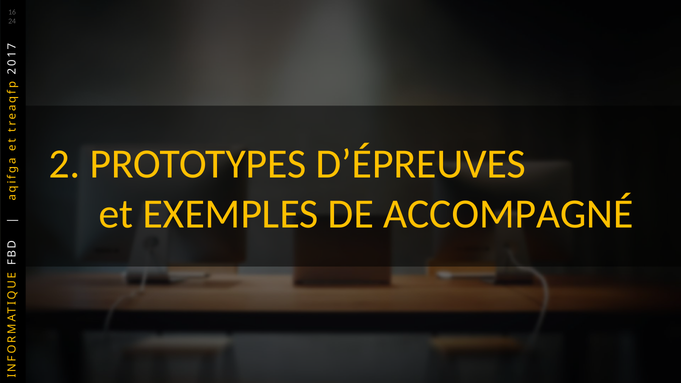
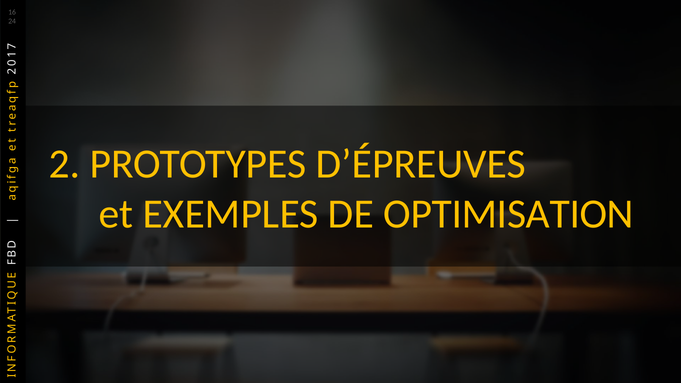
ACCOMPAGNÉ: ACCOMPAGNÉ -> OPTIMISATION
